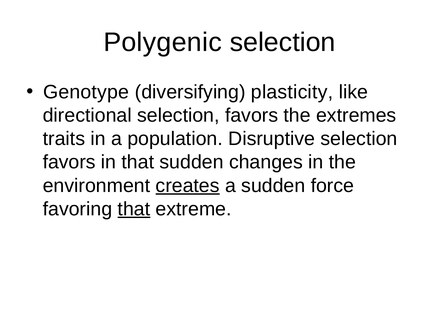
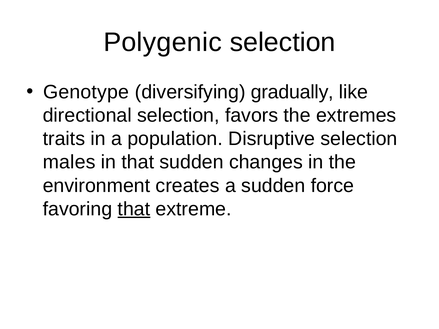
plasticity: plasticity -> gradually
favors at (69, 162): favors -> males
creates underline: present -> none
